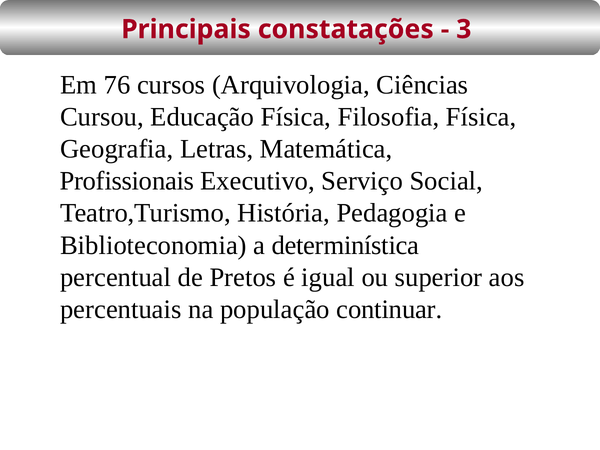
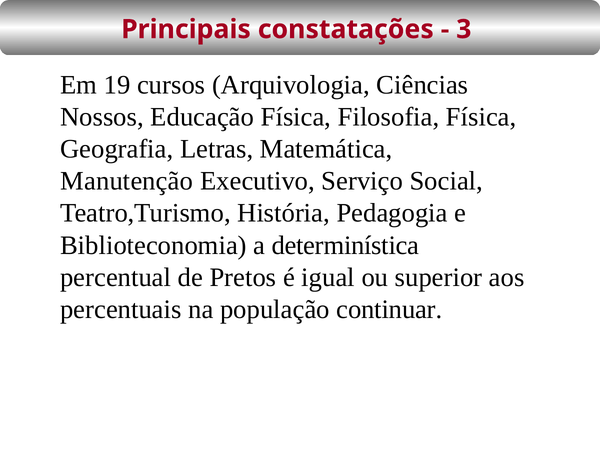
76: 76 -> 19
Cursou: Cursou -> Nossos
Profissionais: Profissionais -> Manutenção
